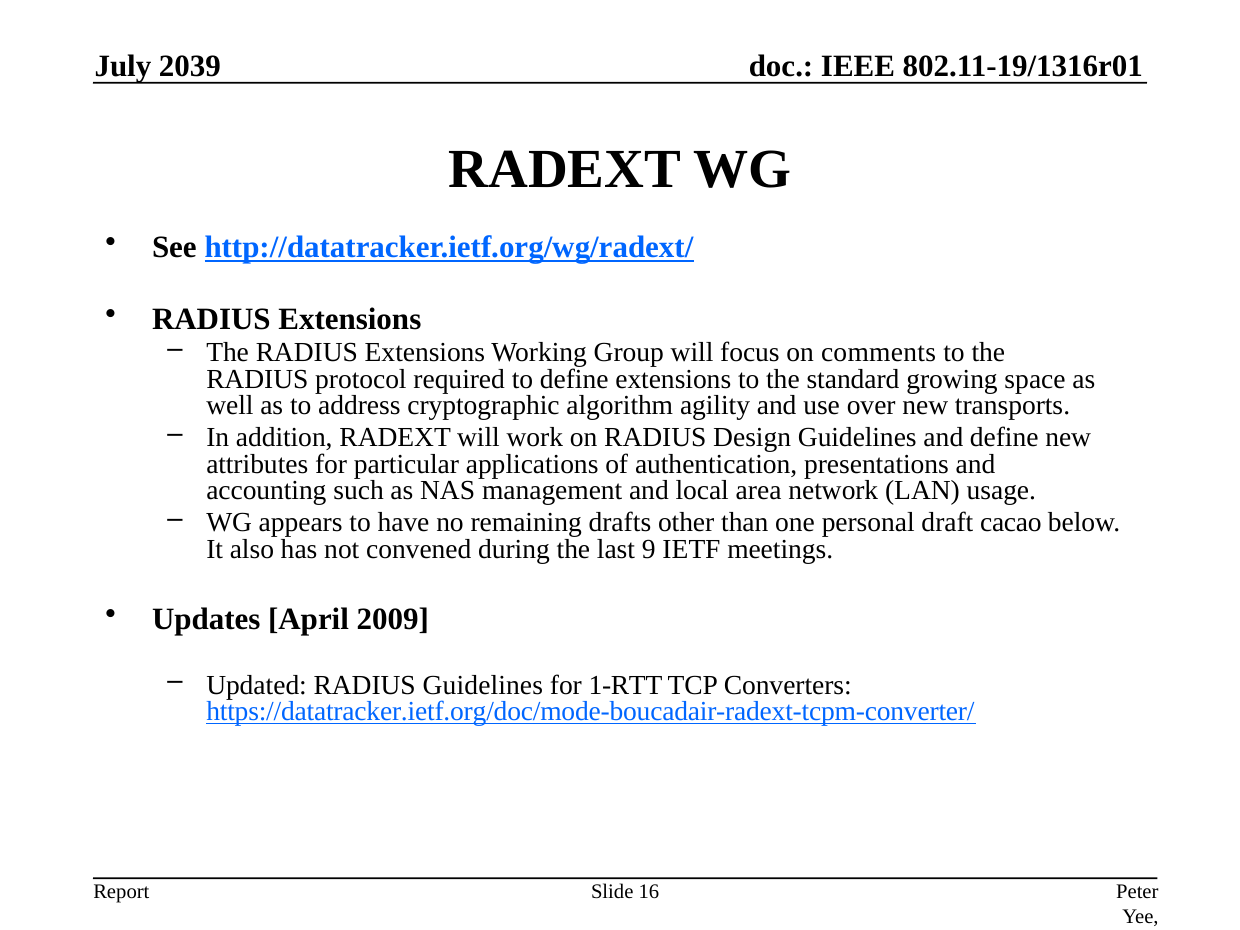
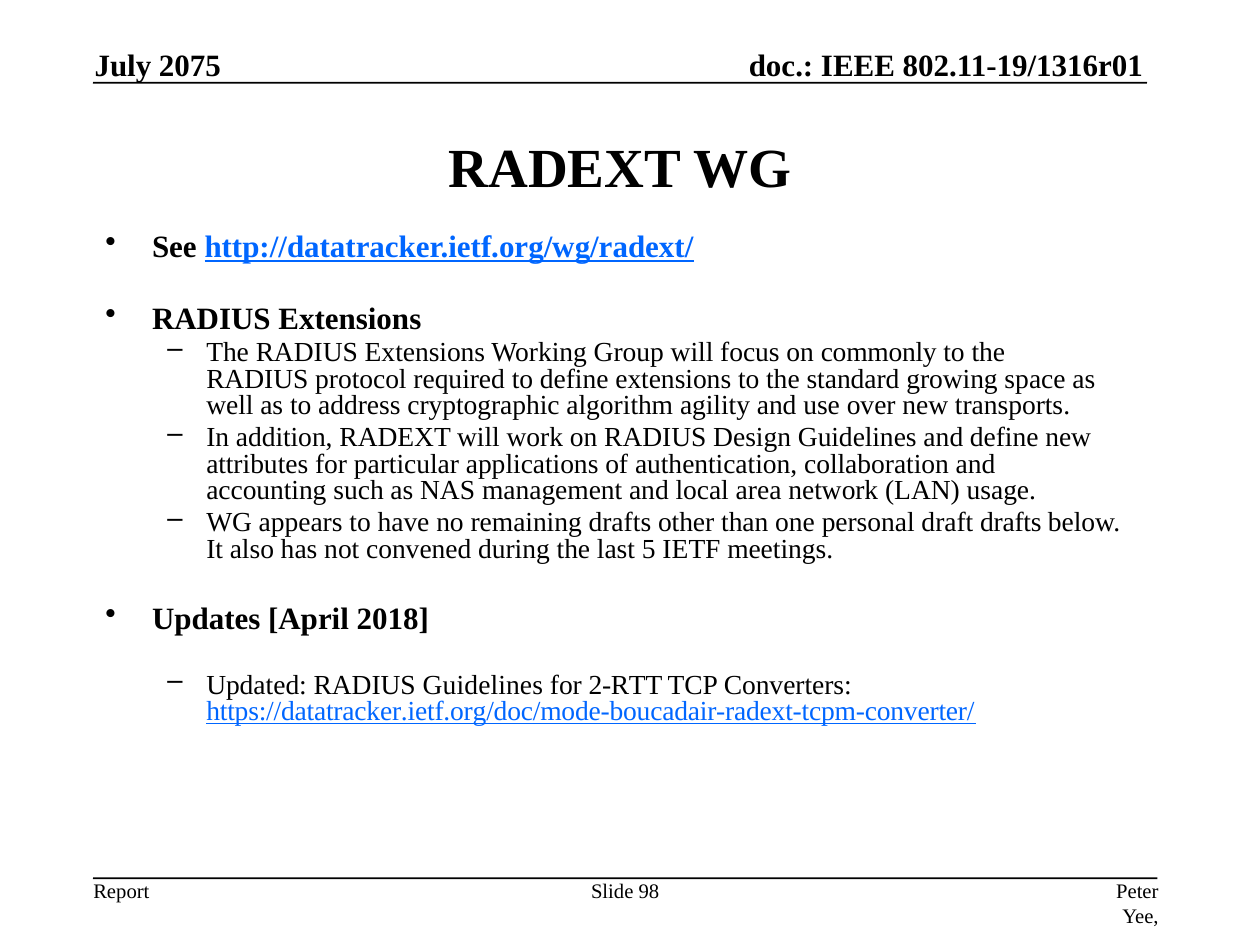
2039: 2039 -> 2075
comments: comments -> commonly
presentations: presentations -> collaboration
draft cacao: cacao -> drafts
9: 9 -> 5
2009: 2009 -> 2018
1-RTT: 1-RTT -> 2-RTT
16: 16 -> 98
